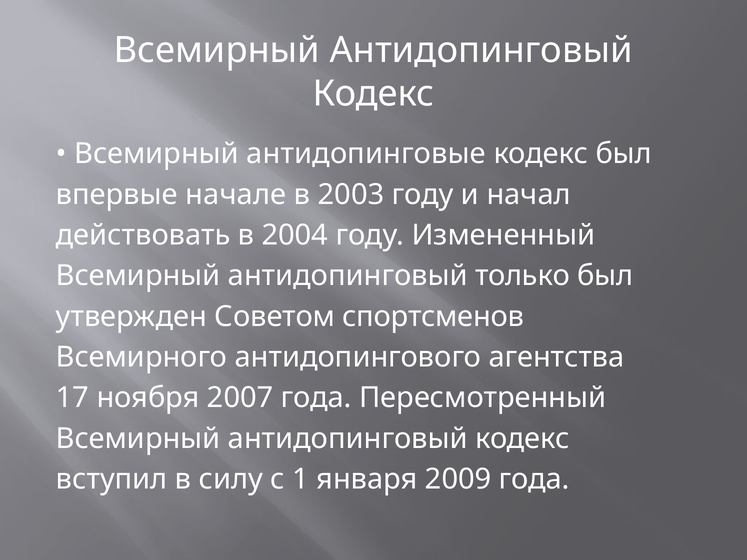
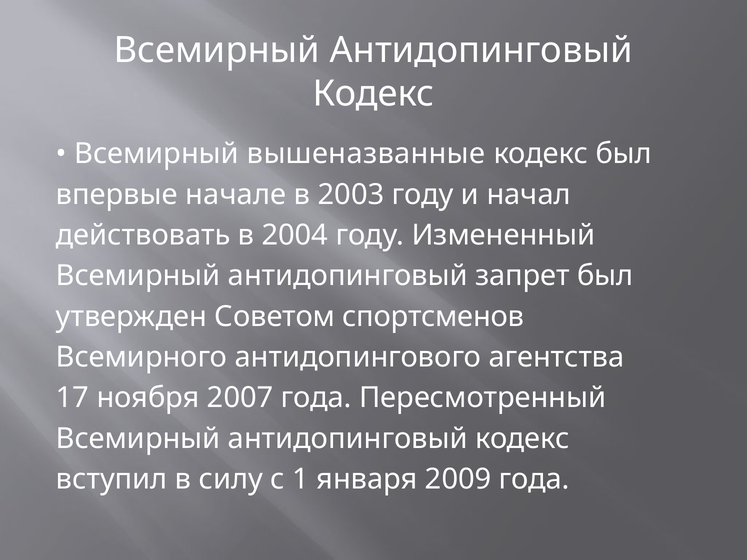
антидопинговые: антидопинговые -> вышеназванные
только: только -> запрет
